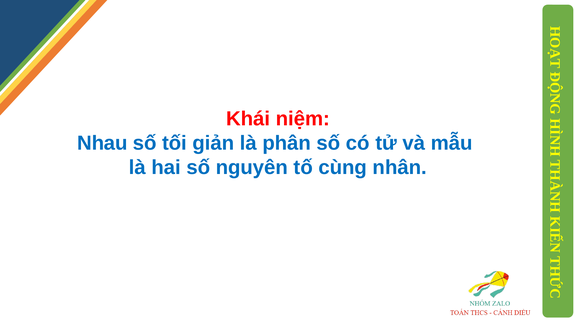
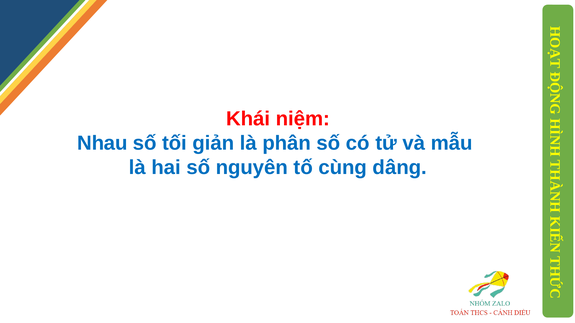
nhân: nhân -> dâng
